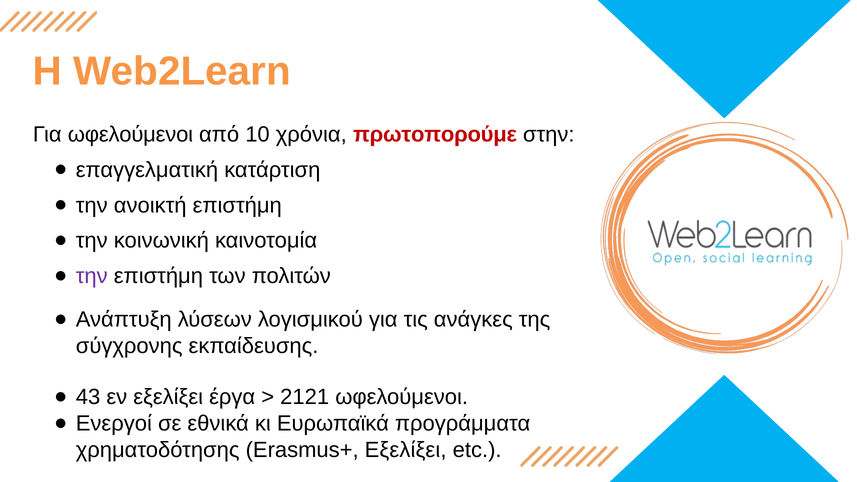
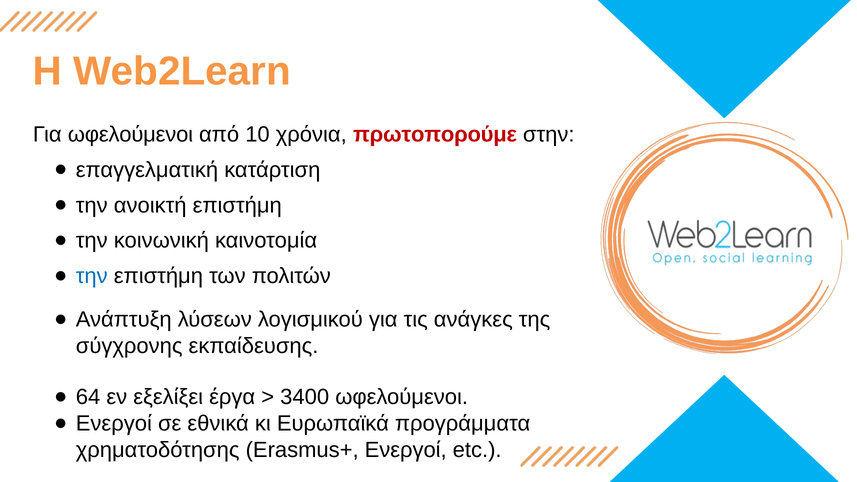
την at (92, 276) colour: purple -> blue
43: 43 -> 64
2121: 2121 -> 3400
Erasmus+ Εξελίξει: Εξελίξει -> Ενεργοί
